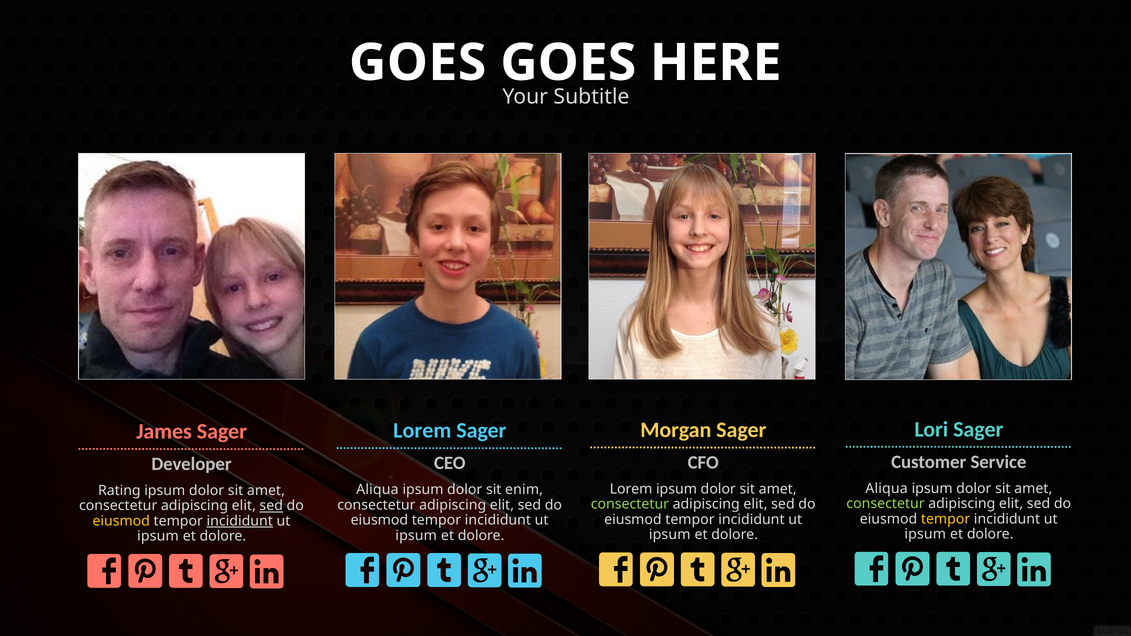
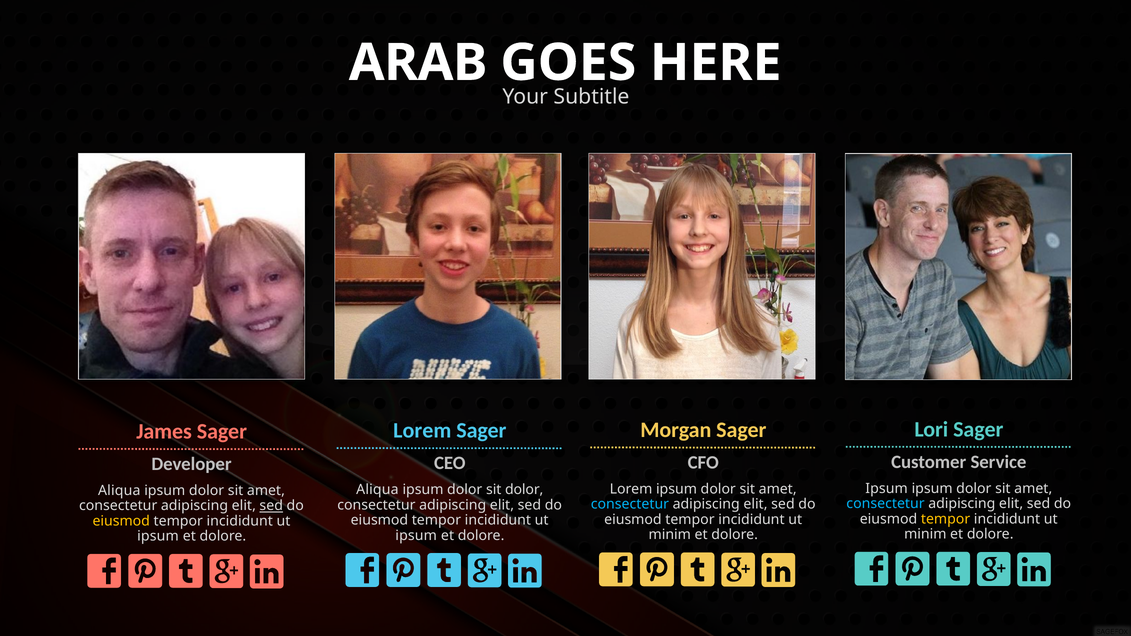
GOES at (418, 63): GOES -> ARAB
Aliqua at (887, 489): Aliqua -> Ipsum
sit enim: enim -> dolor
Rating at (119, 491): Rating -> Aliqua
consectetur at (886, 504) colour: light green -> light blue
consectetur at (630, 504) colour: light green -> light blue
incididunt at (240, 521) underline: present -> none
ipsum at (925, 534): ipsum -> minim
ipsum at (670, 535): ipsum -> minim
